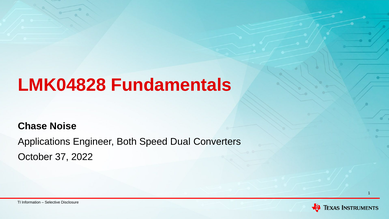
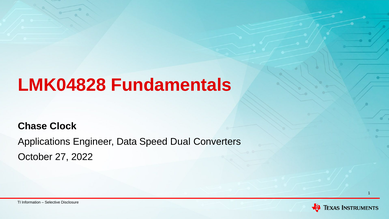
Noise: Noise -> Clock
Both: Both -> Data
37: 37 -> 27
